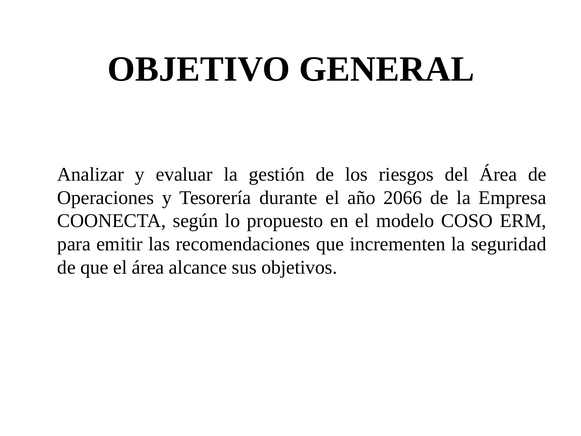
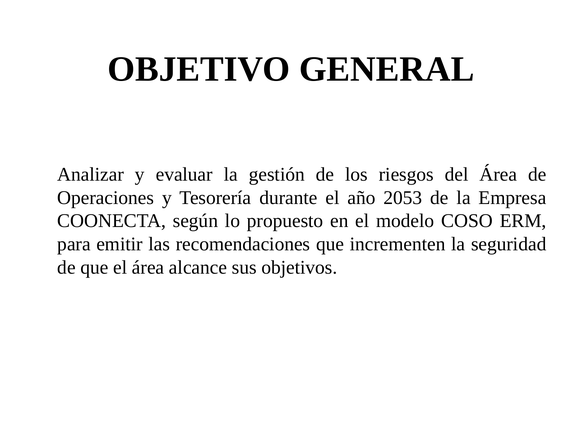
2066: 2066 -> 2053
